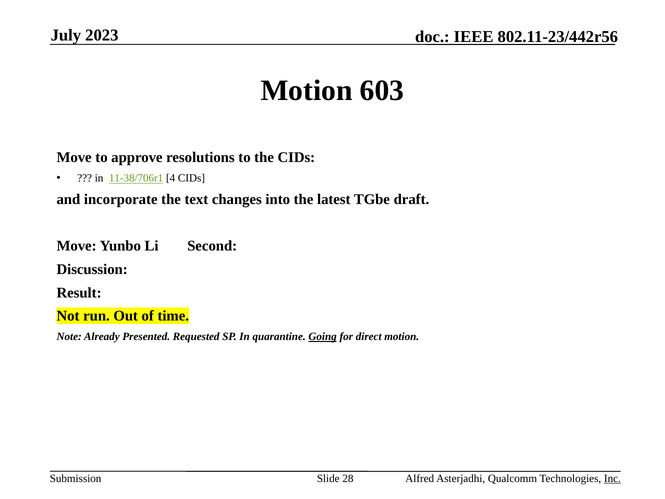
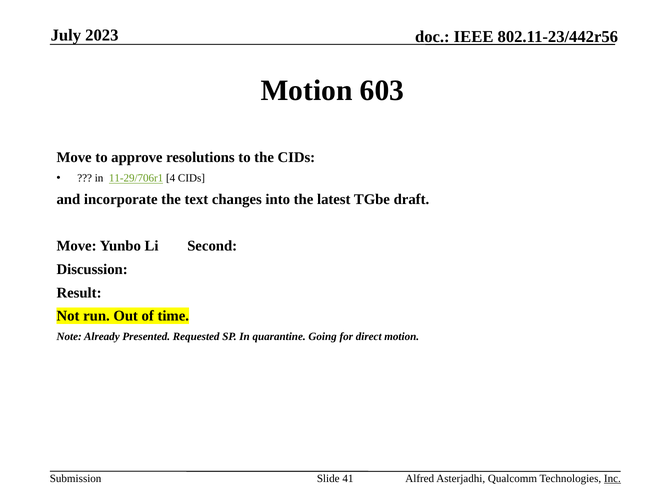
11-38/706r1: 11-38/706r1 -> 11-29/706r1
Going underline: present -> none
28: 28 -> 41
